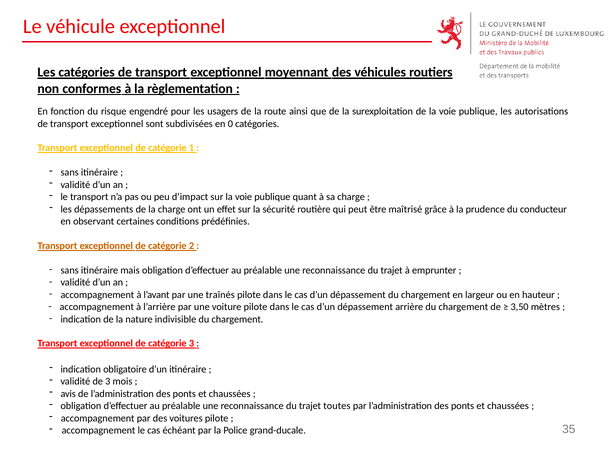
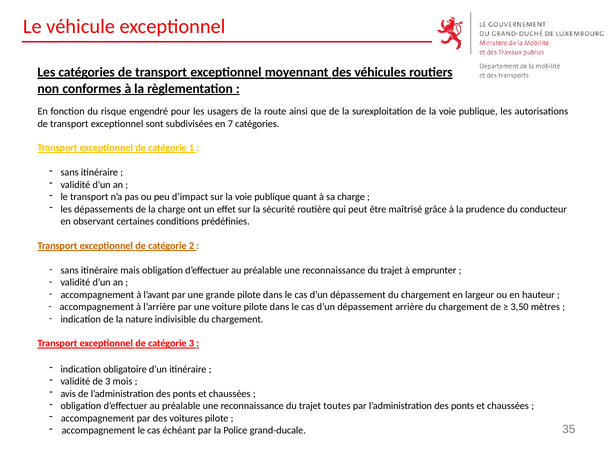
0: 0 -> 7
traînés: traînés -> grande
